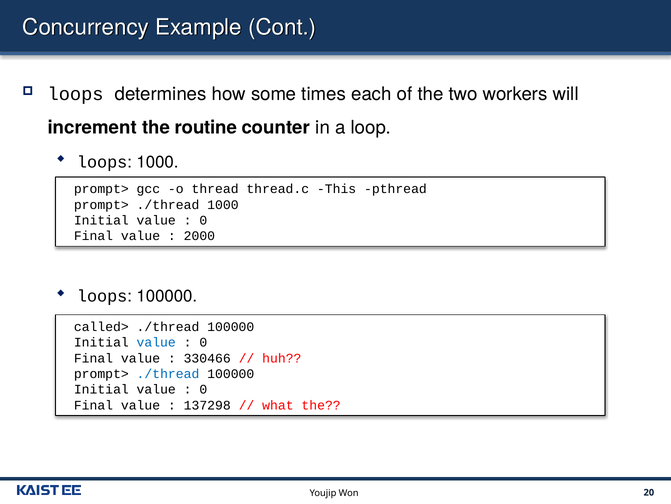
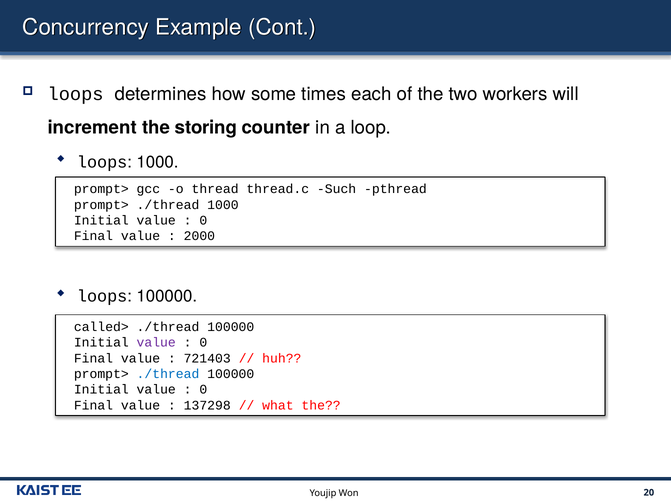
routine: routine -> storing
This: This -> Such
value at (156, 342) colour: blue -> purple
330466: 330466 -> 721403
